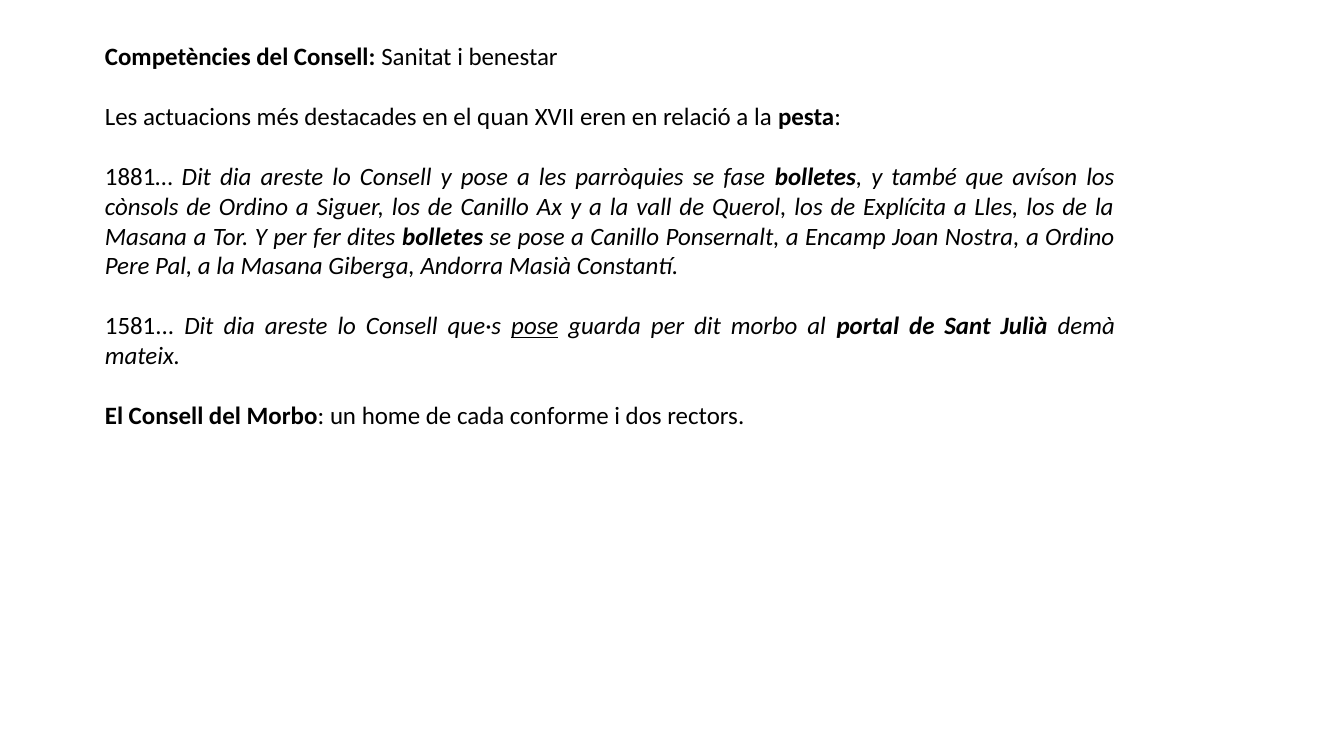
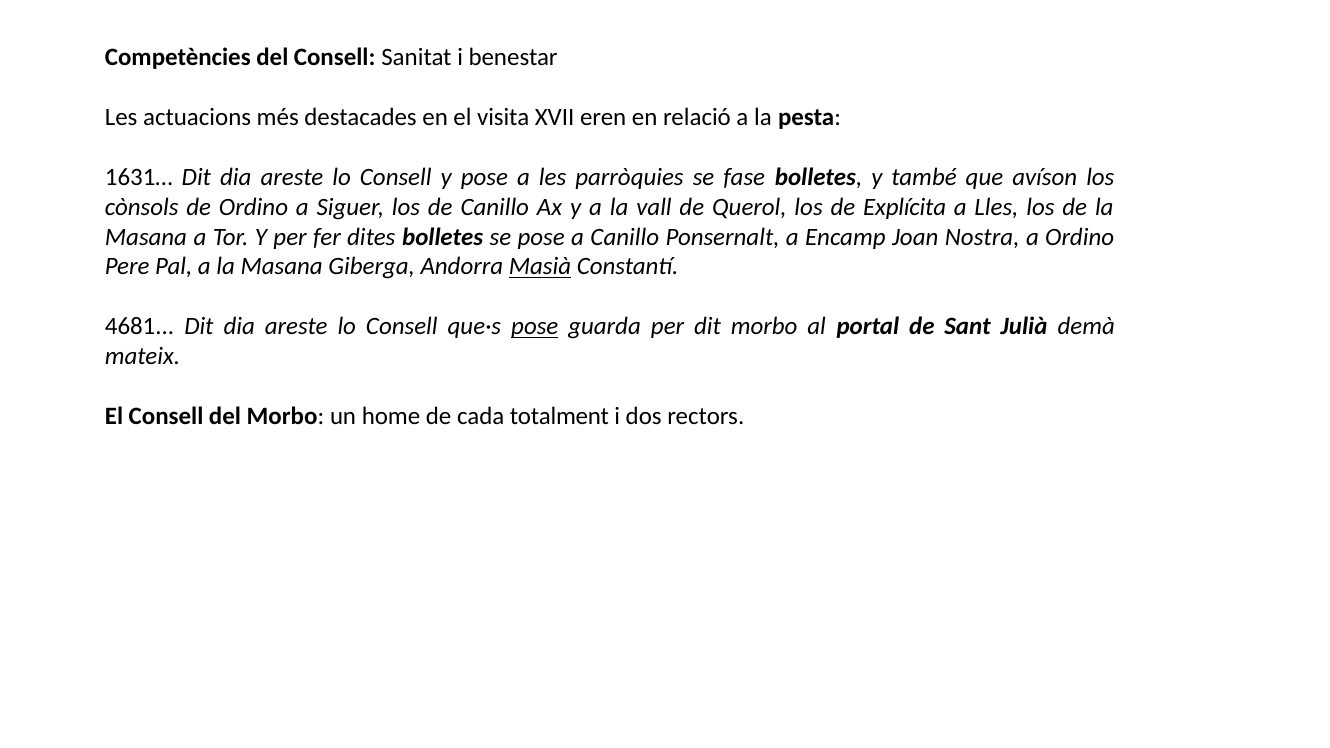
quan: quan -> visita
1881…: 1881… -> 1631…
Masià underline: none -> present
1581: 1581 -> 4681
conforme: conforme -> totalment
